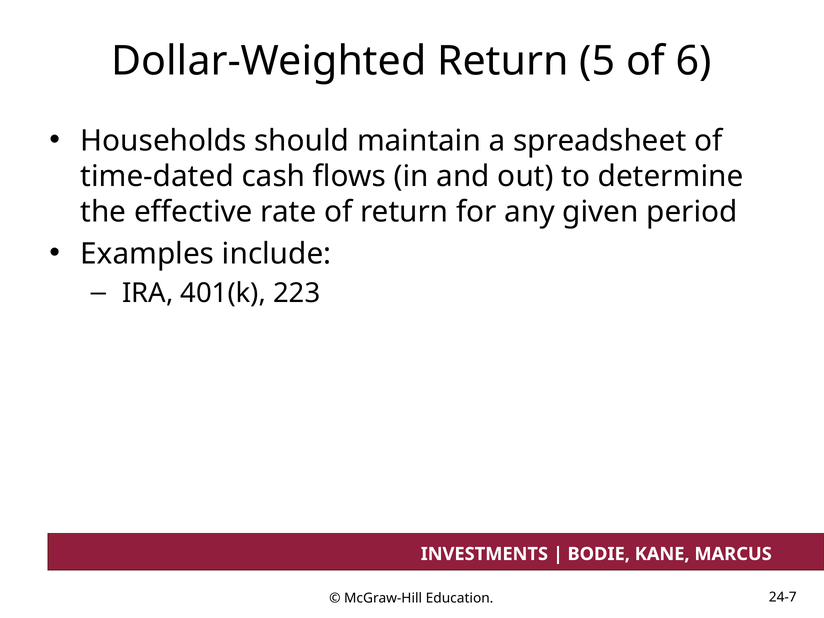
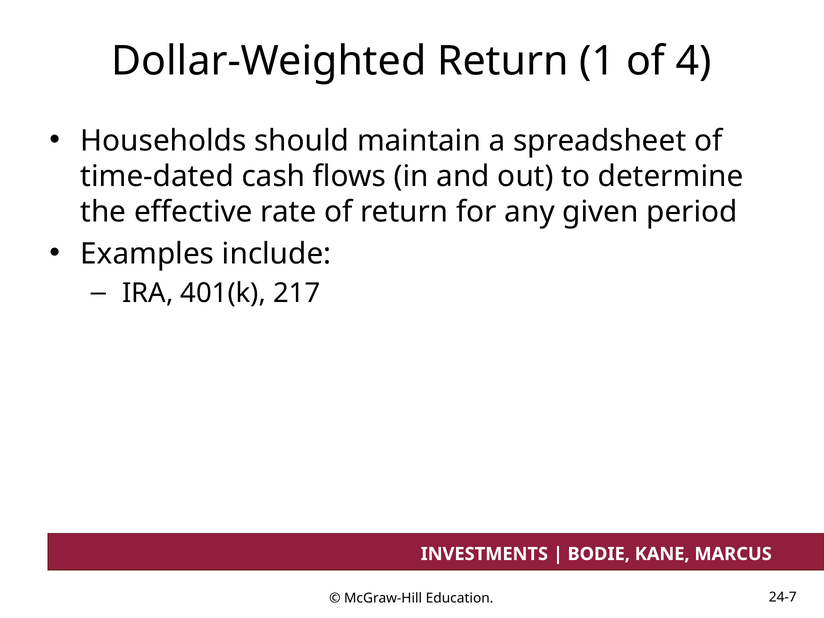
5: 5 -> 1
6: 6 -> 4
223: 223 -> 217
